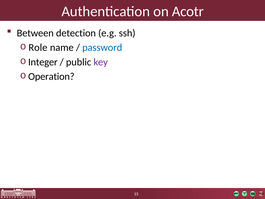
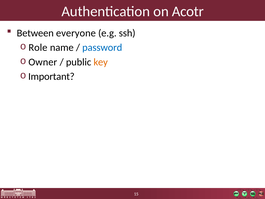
detection: detection -> everyone
Integer: Integer -> Owner
key colour: purple -> orange
Operation: Operation -> Important
